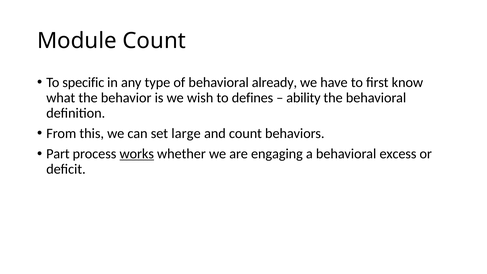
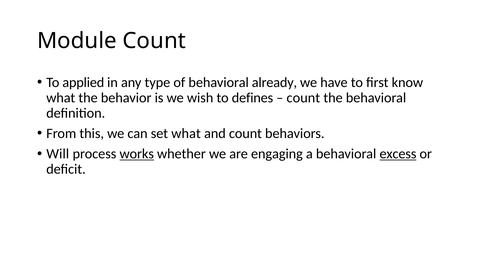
specific: specific -> applied
ability at (303, 98): ability -> count
set large: large -> what
Part: Part -> Will
excess underline: none -> present
